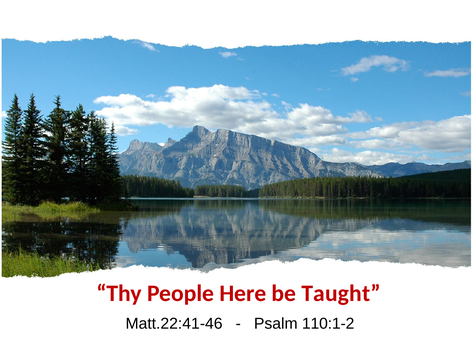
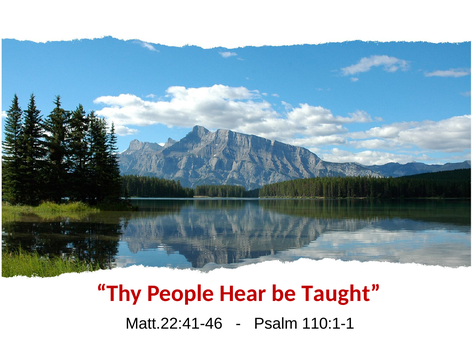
Here: Here -> Hear
110:1-2: 110:1-2 -> 110:1-1
